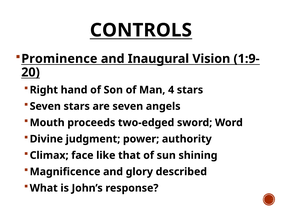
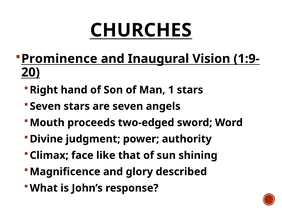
CONTROLS: CONTROLS -> CHURCHES
4: 4 -> 1
